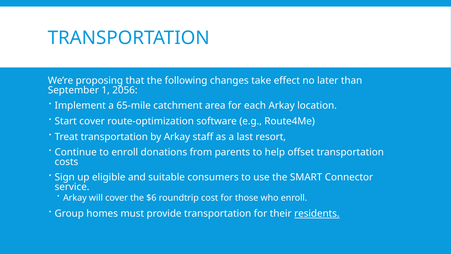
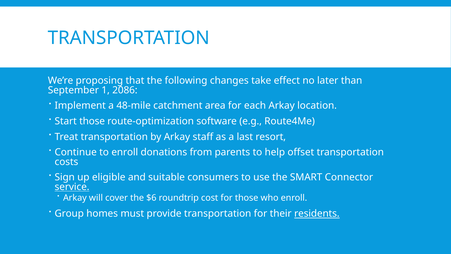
2056: 2056 -> 2086
65‑mile: 65‑mile -> 48‑mile
Start cover: cover -> those
service underline: none -> present
